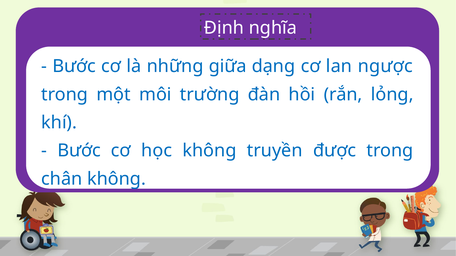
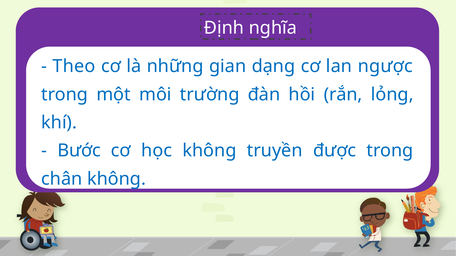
Bước at (74, 66): Bước -> Theo
giữa: giữa -> gian
